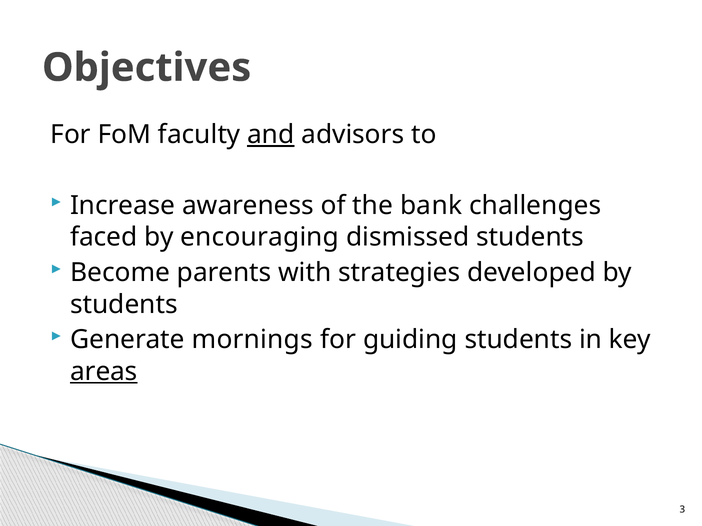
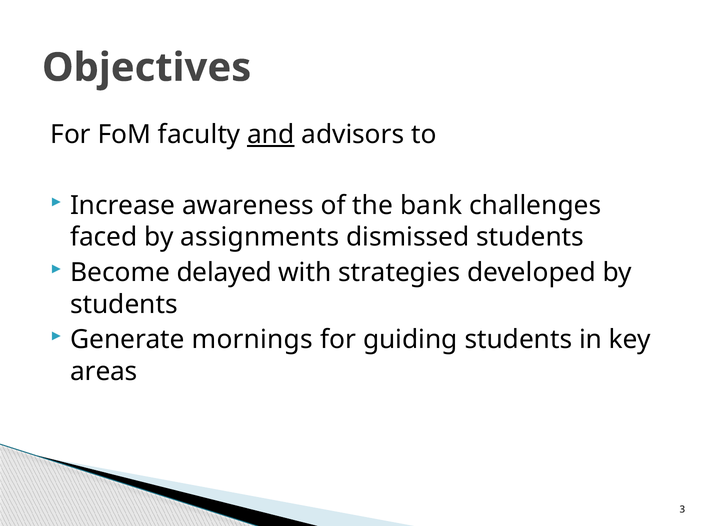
encouraging: encouraging -> assignments
parents: parents -> delayed
areas underline: present -> none
